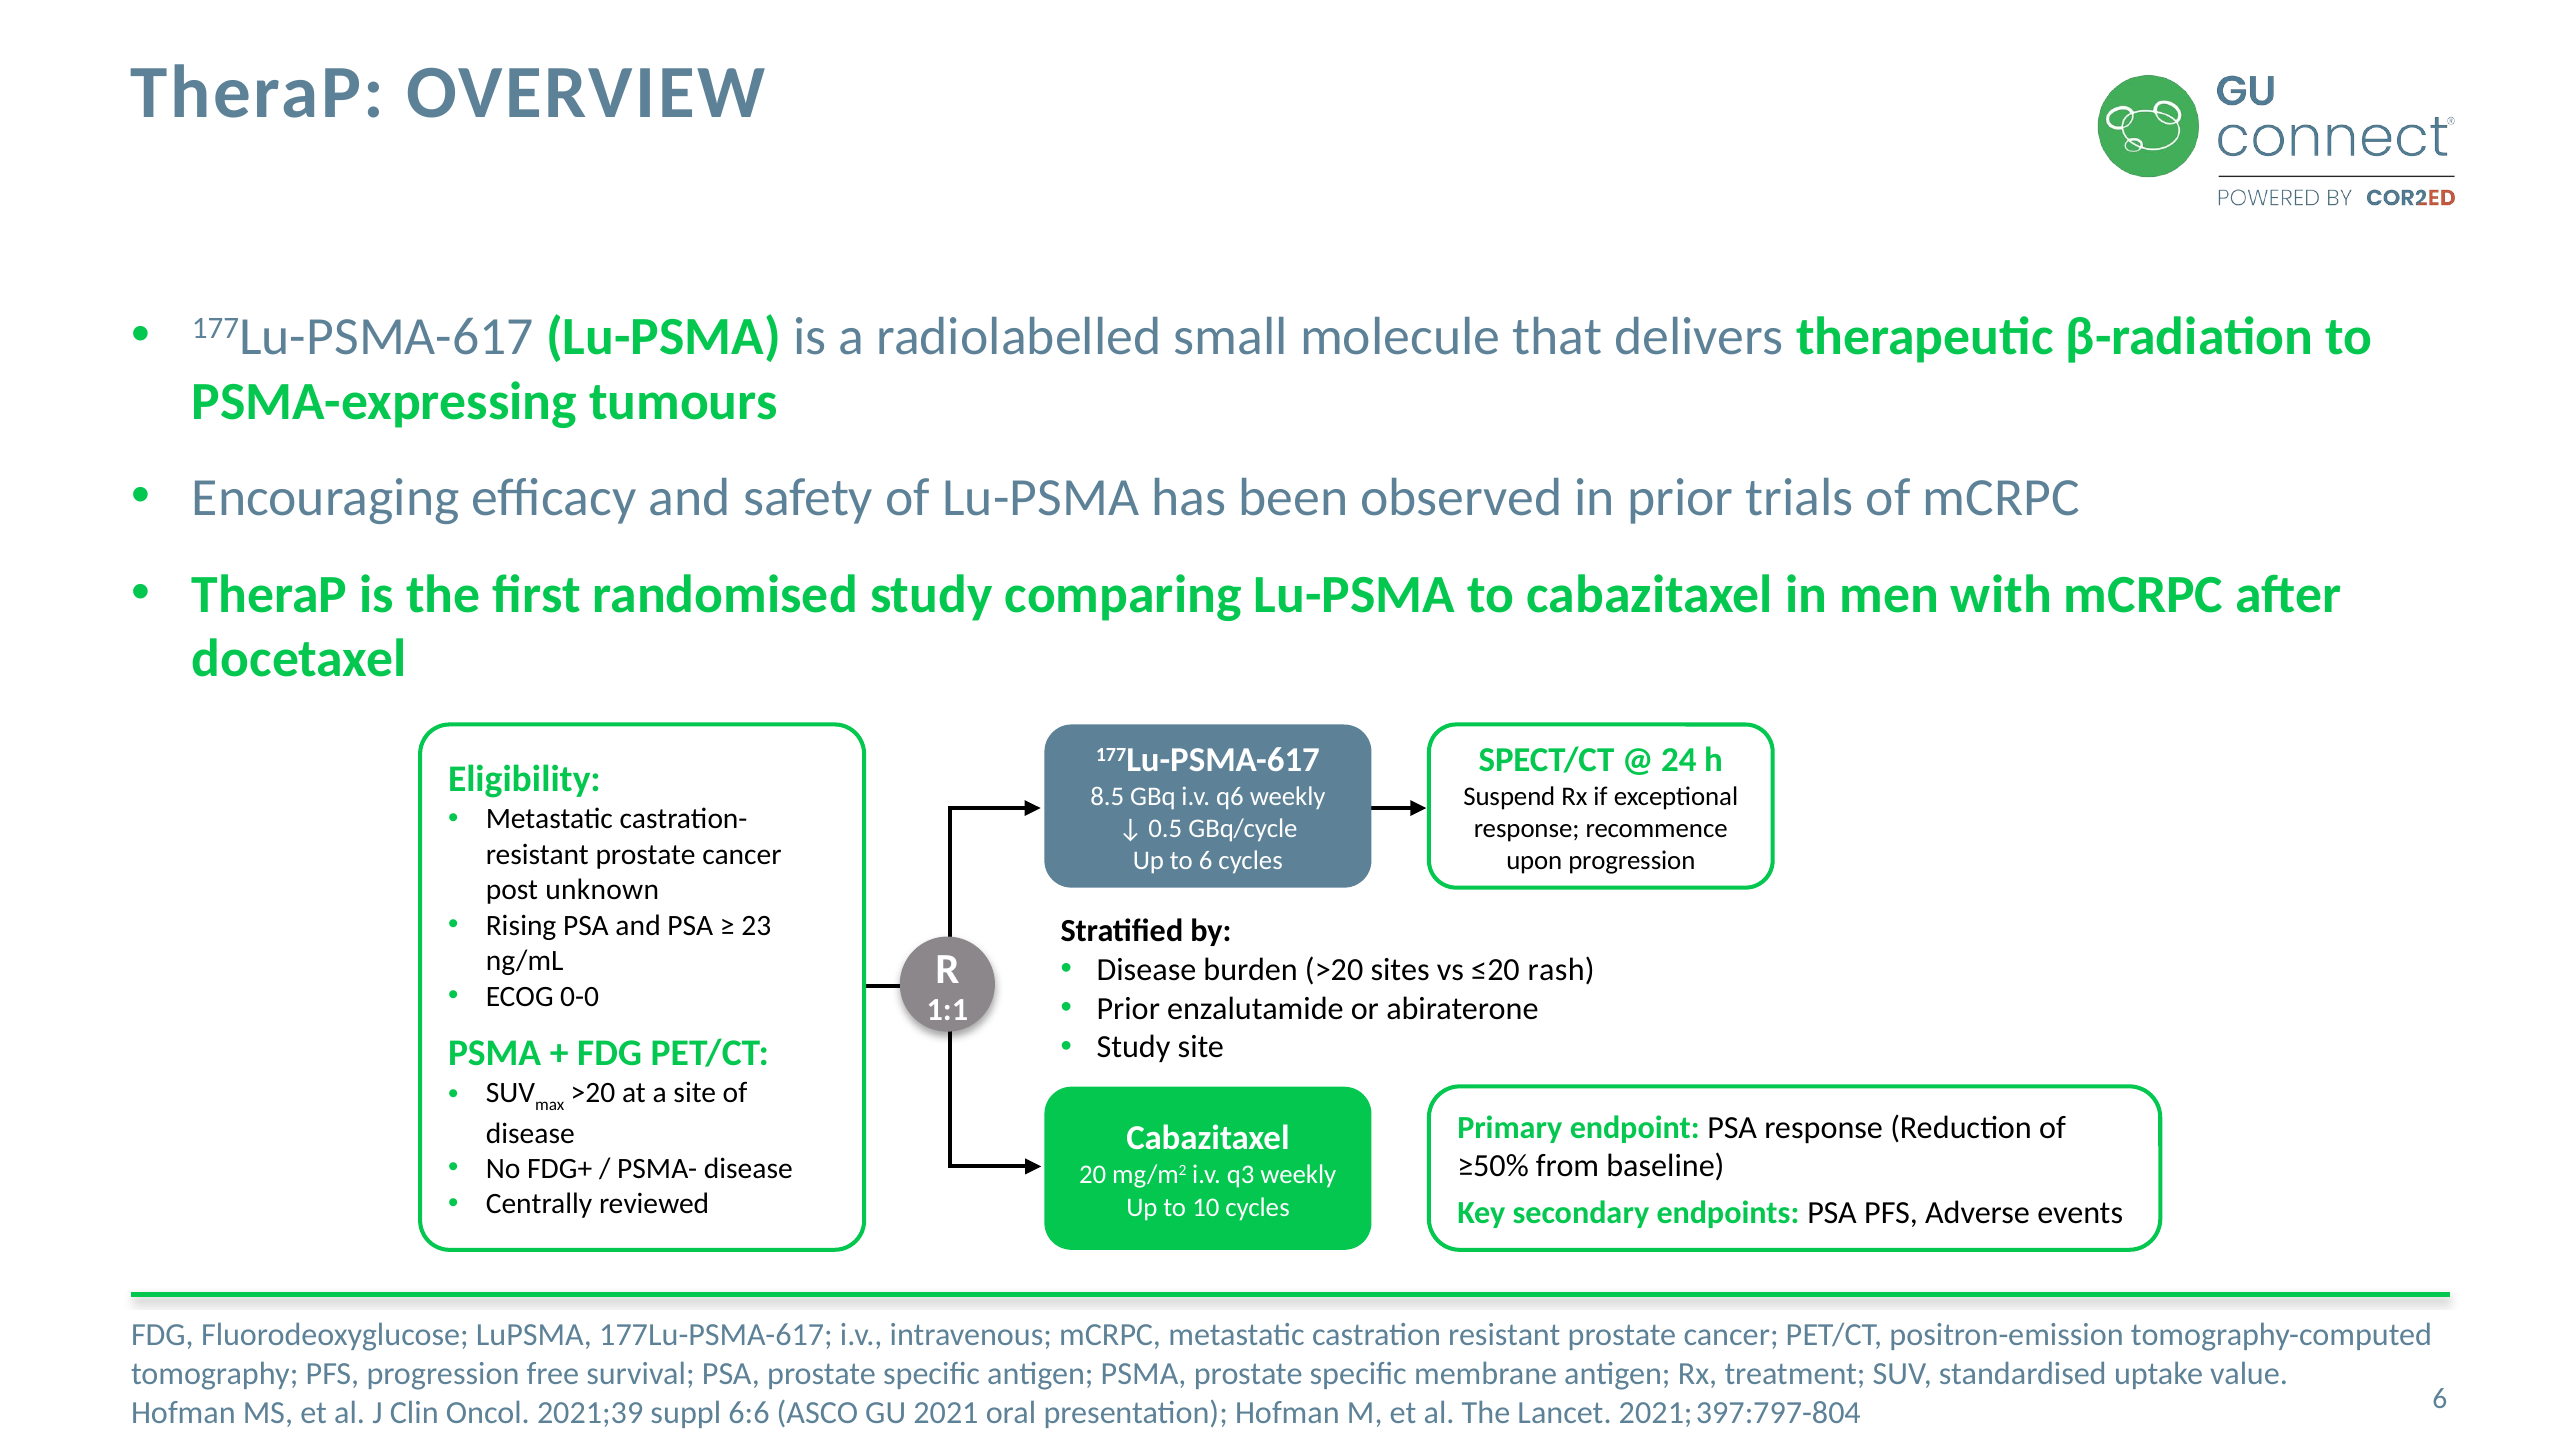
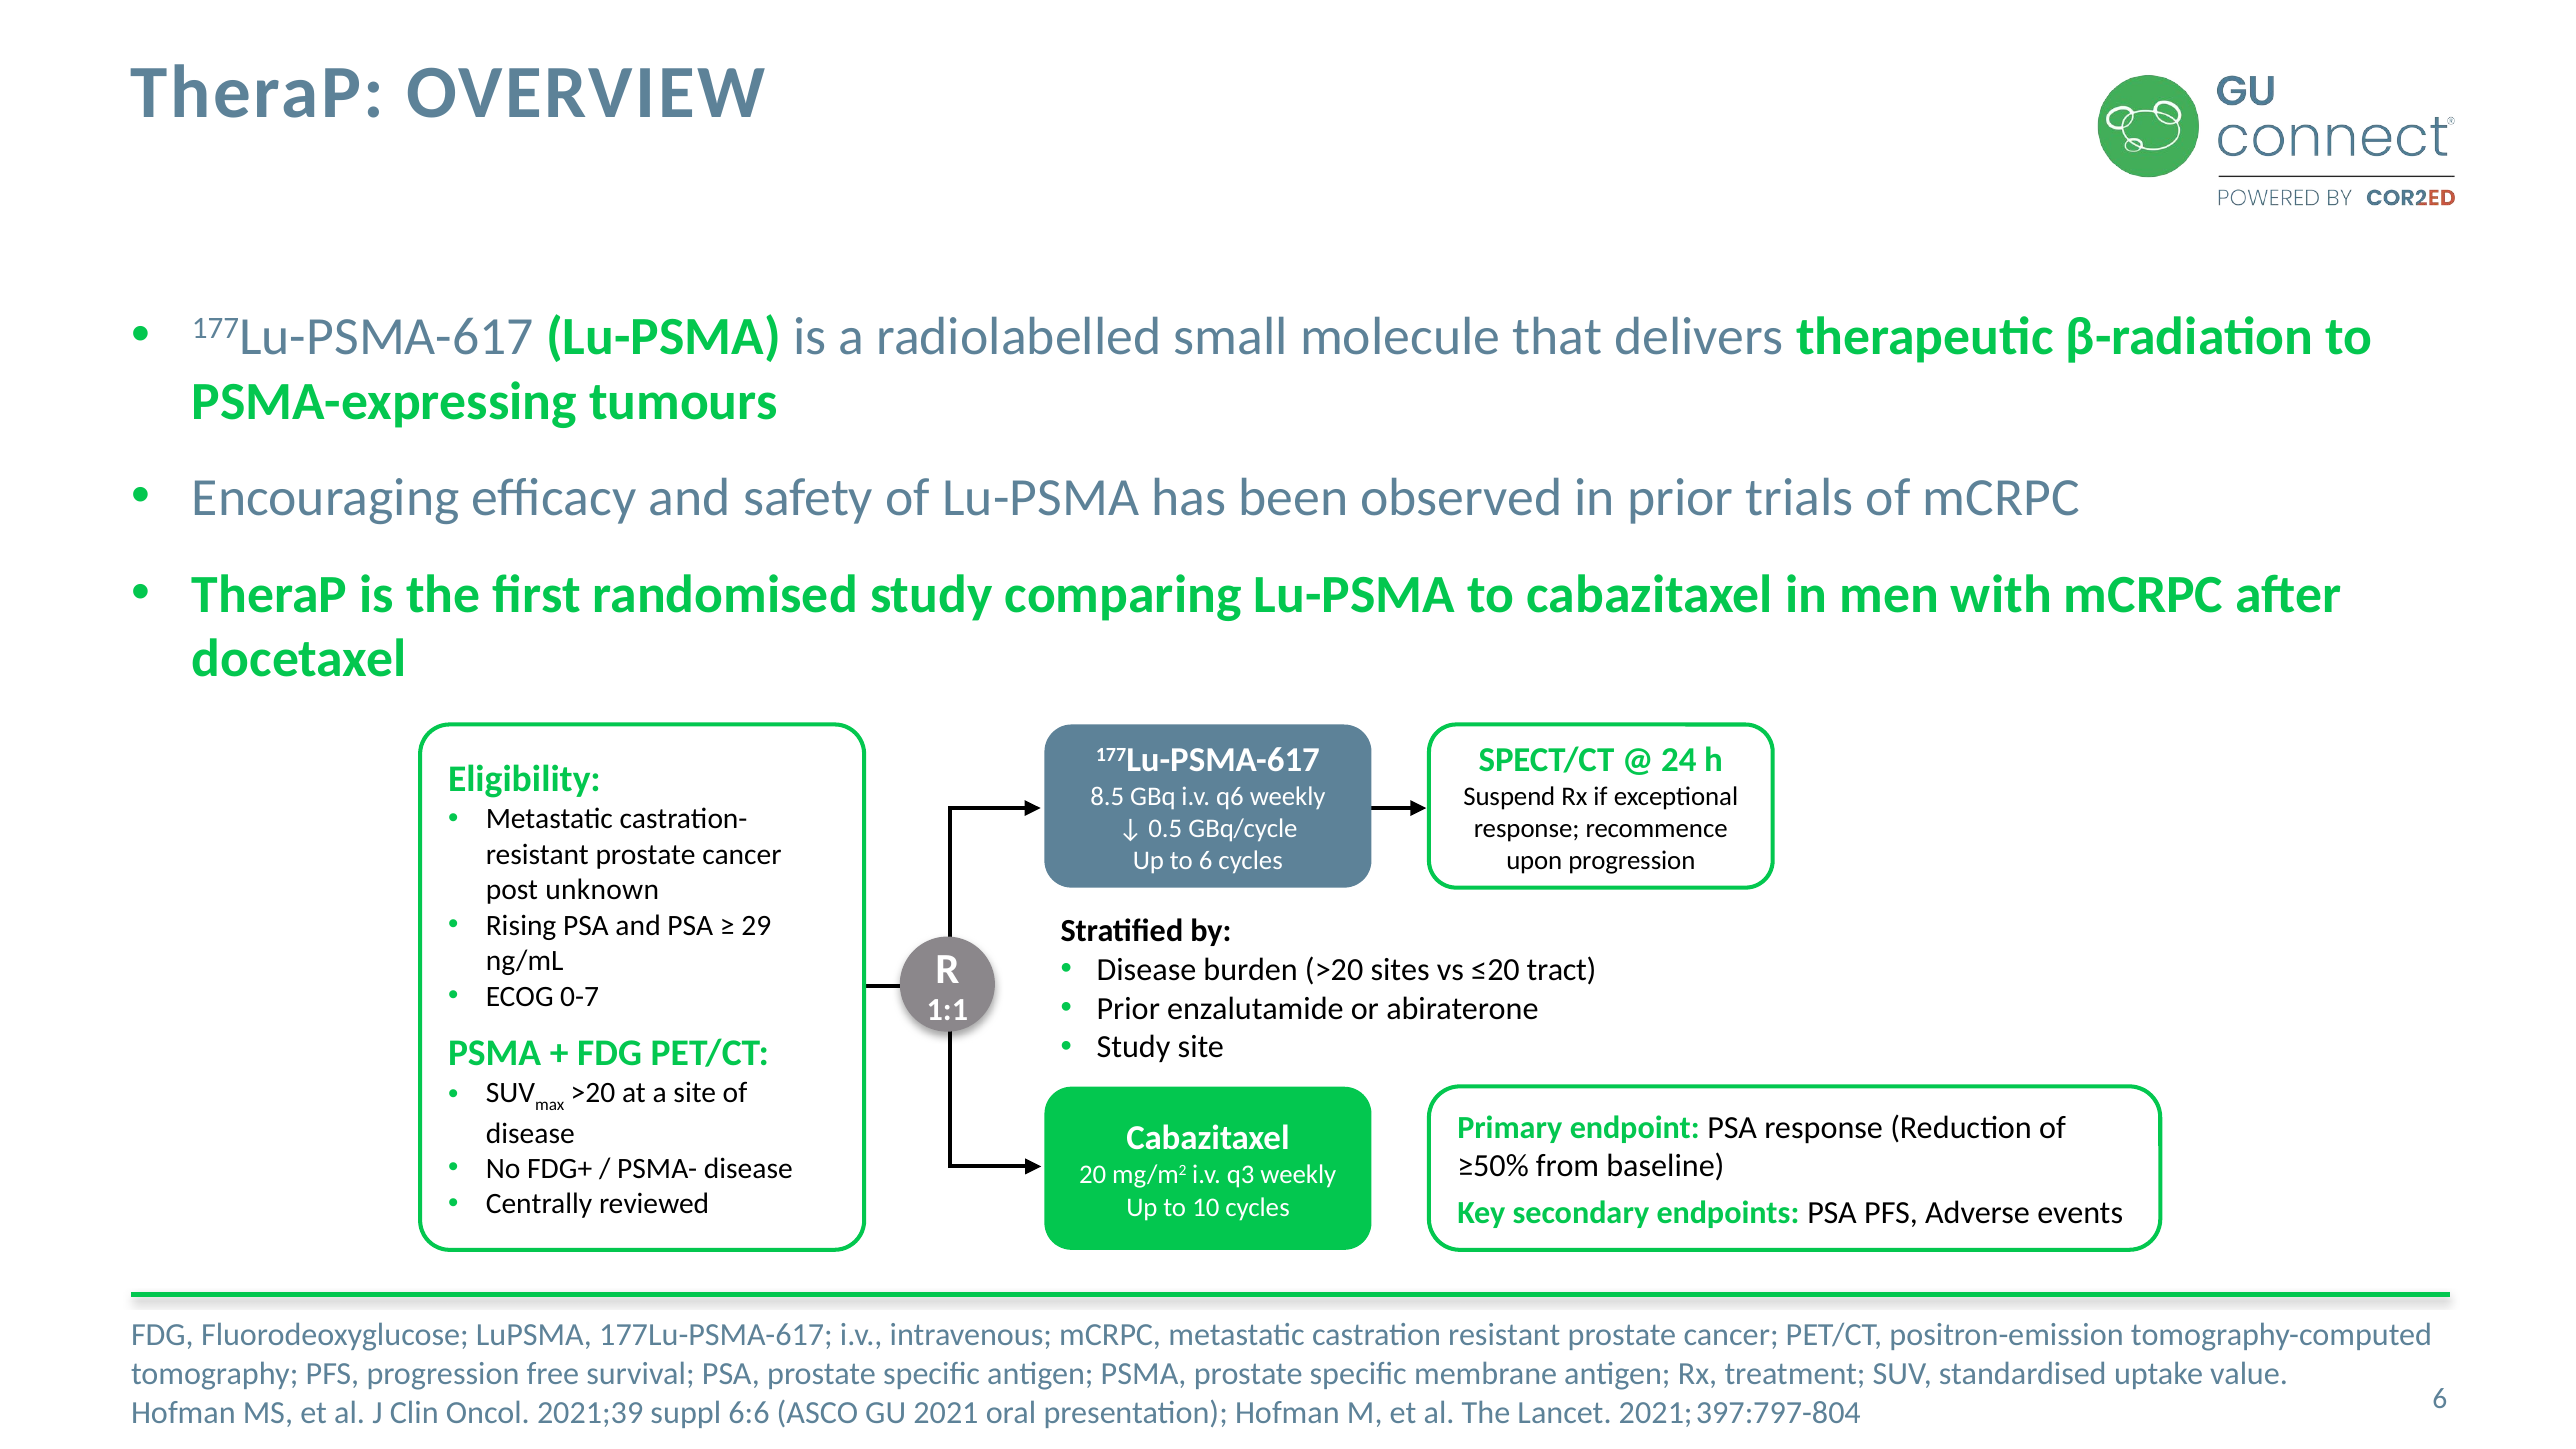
23: 23 -> 29
rash: rash -> tract
0-0: 0-0 -> 0-7
